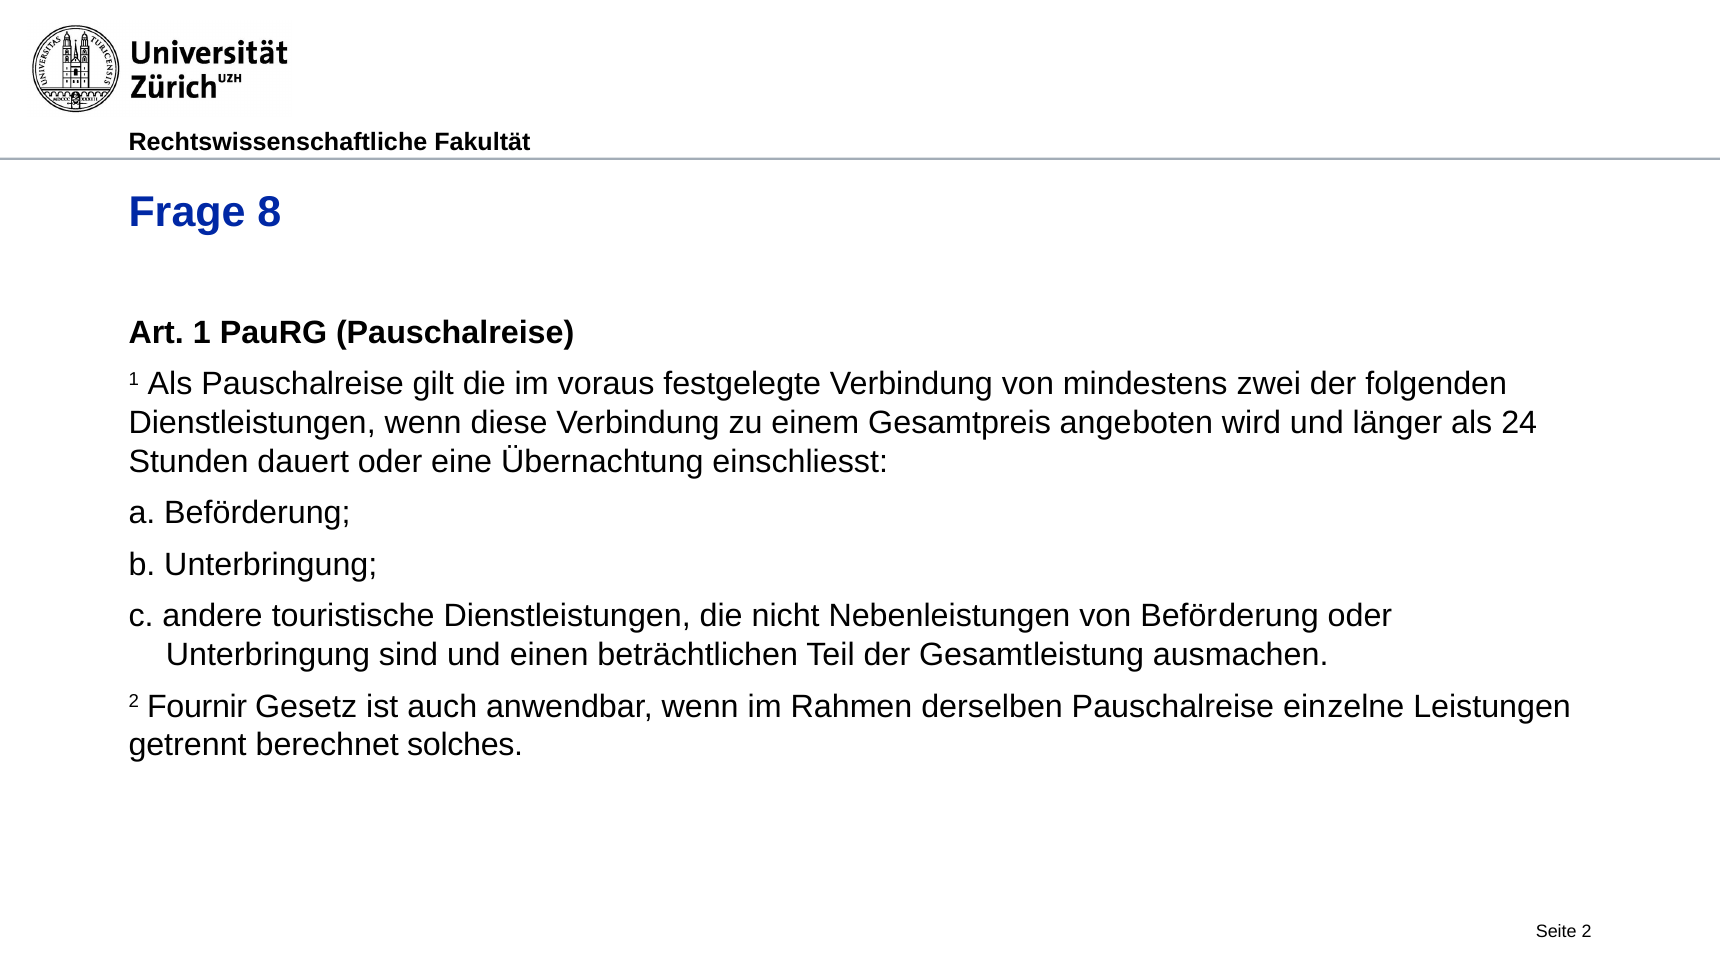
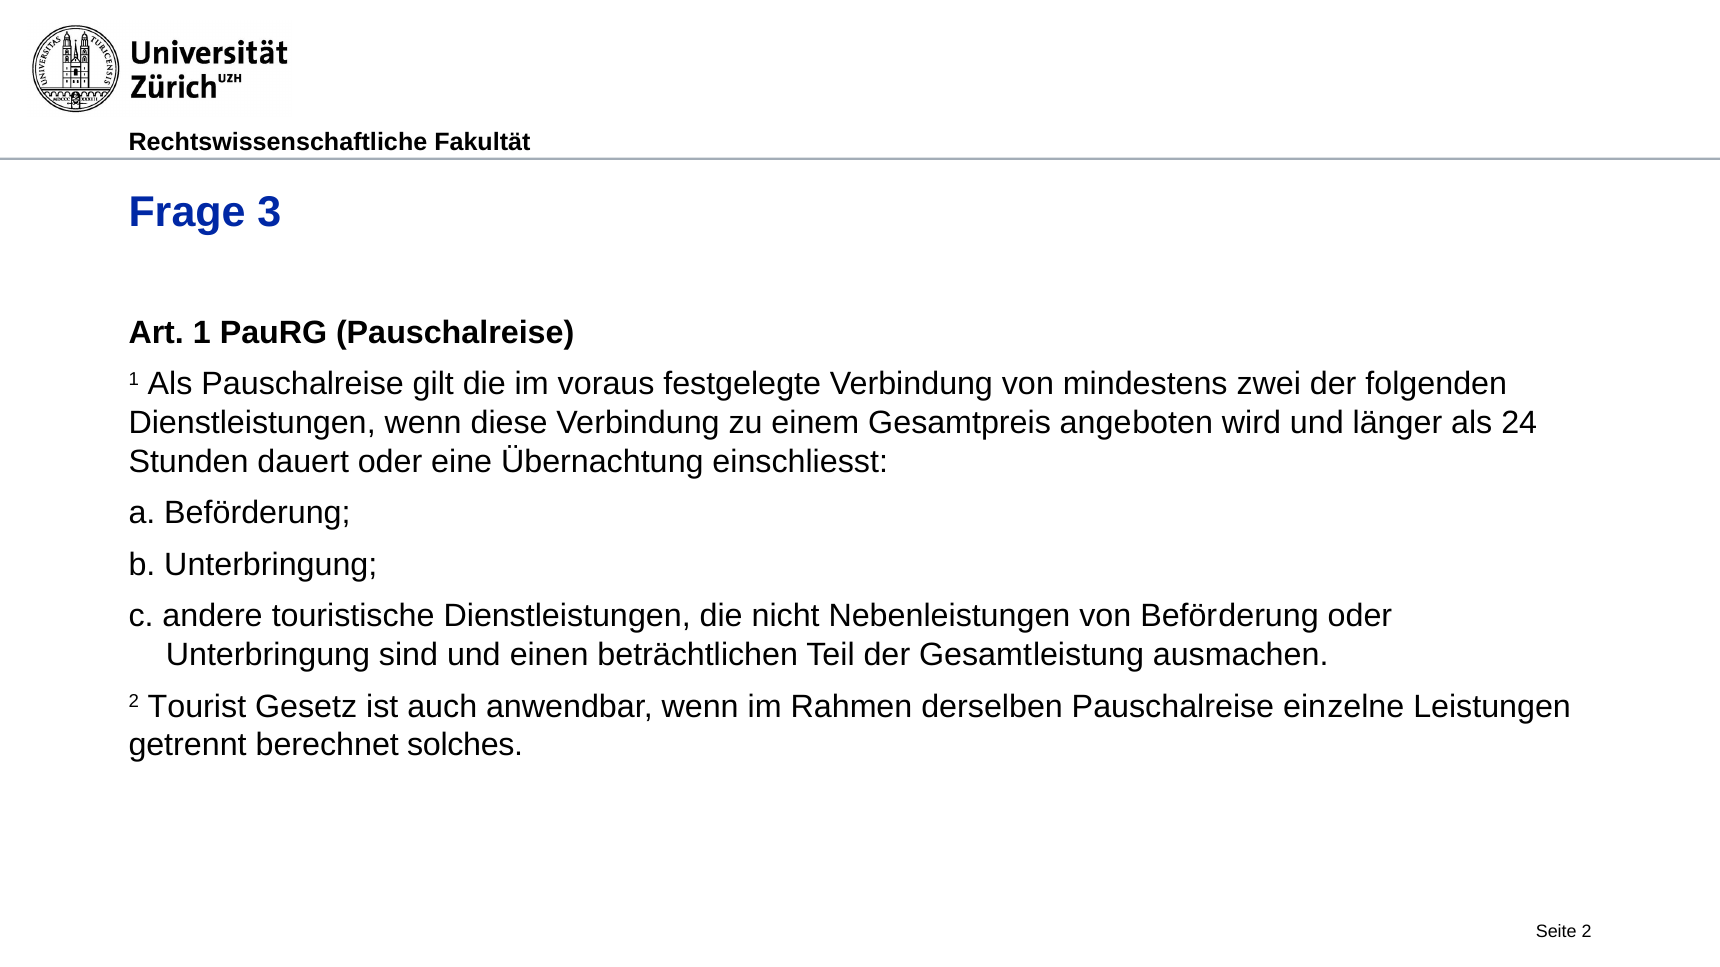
8: 8 -> 3
Fournir: Fournir -> Tourist
